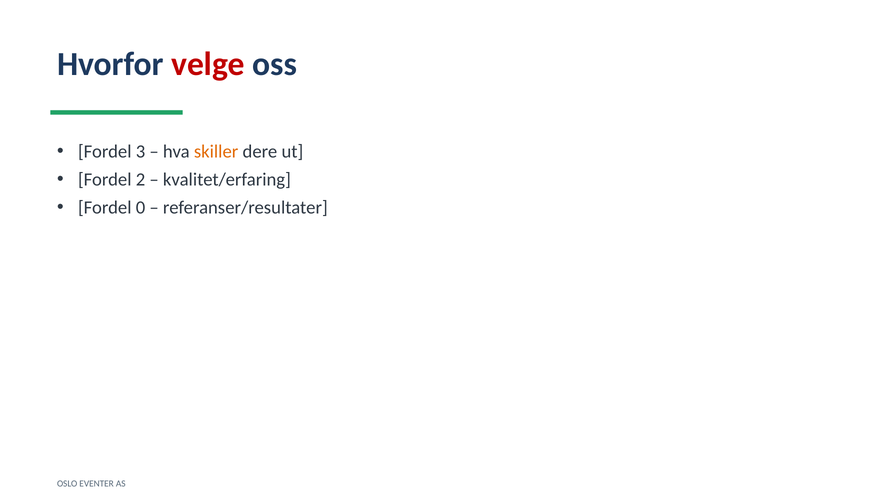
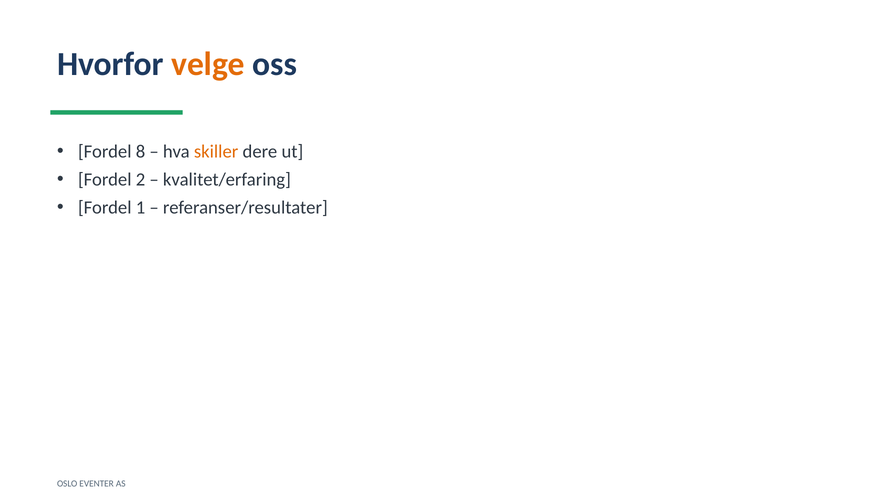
velge colour: red -> orange
3: 3 -> 8
0: 0 -> 1
